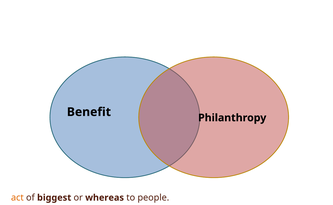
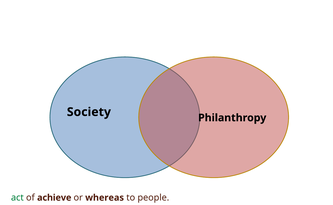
Benefit: Benefit -> Society
act colour: orange -> green
biggest: biggest -> achieve
